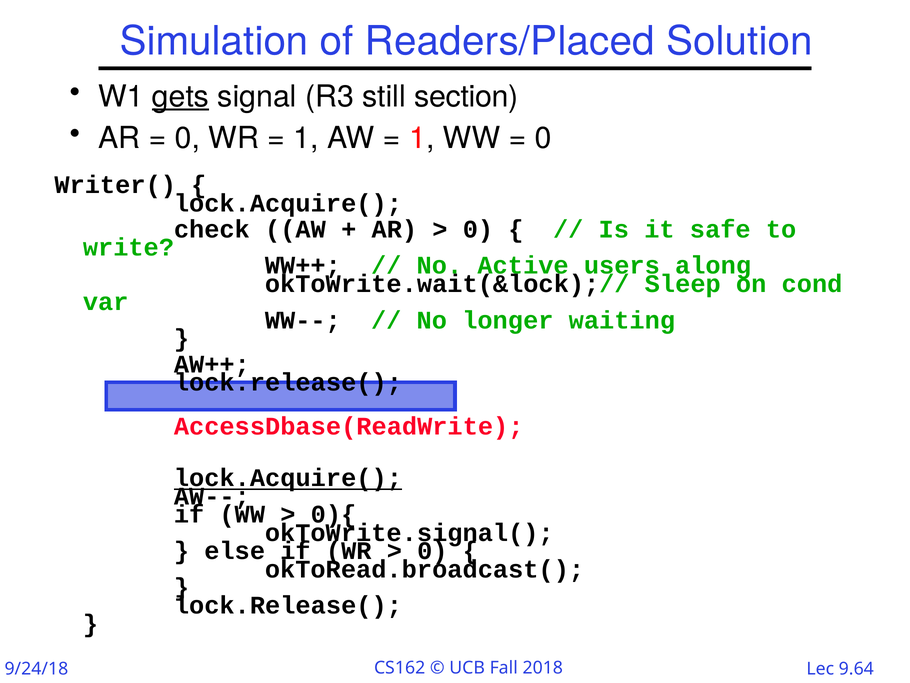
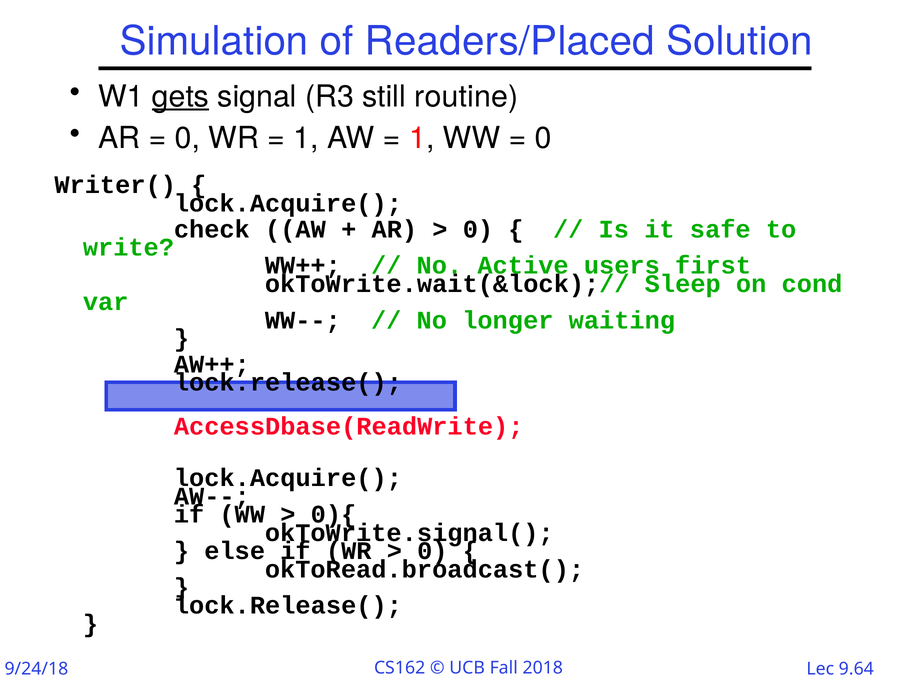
section: section -> routine
along: along -> first
lock.Acquire( at (288, 478) underline: present -> none
